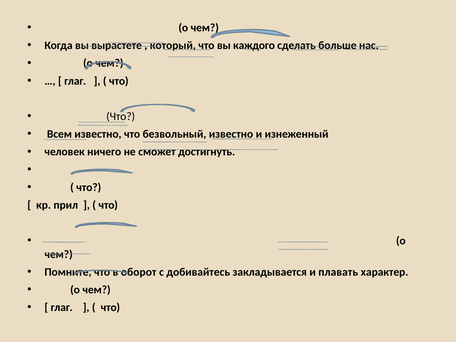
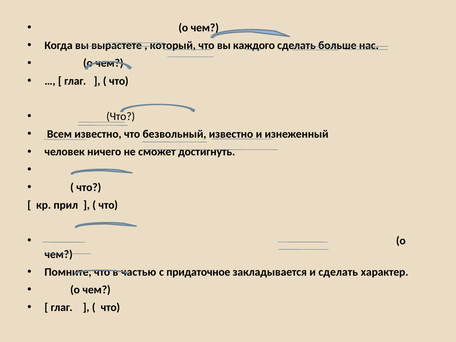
оборот: оборот -> частью
добивайтесь: добивайтесь -> придаточное
и плавать: плавать -> сделать
